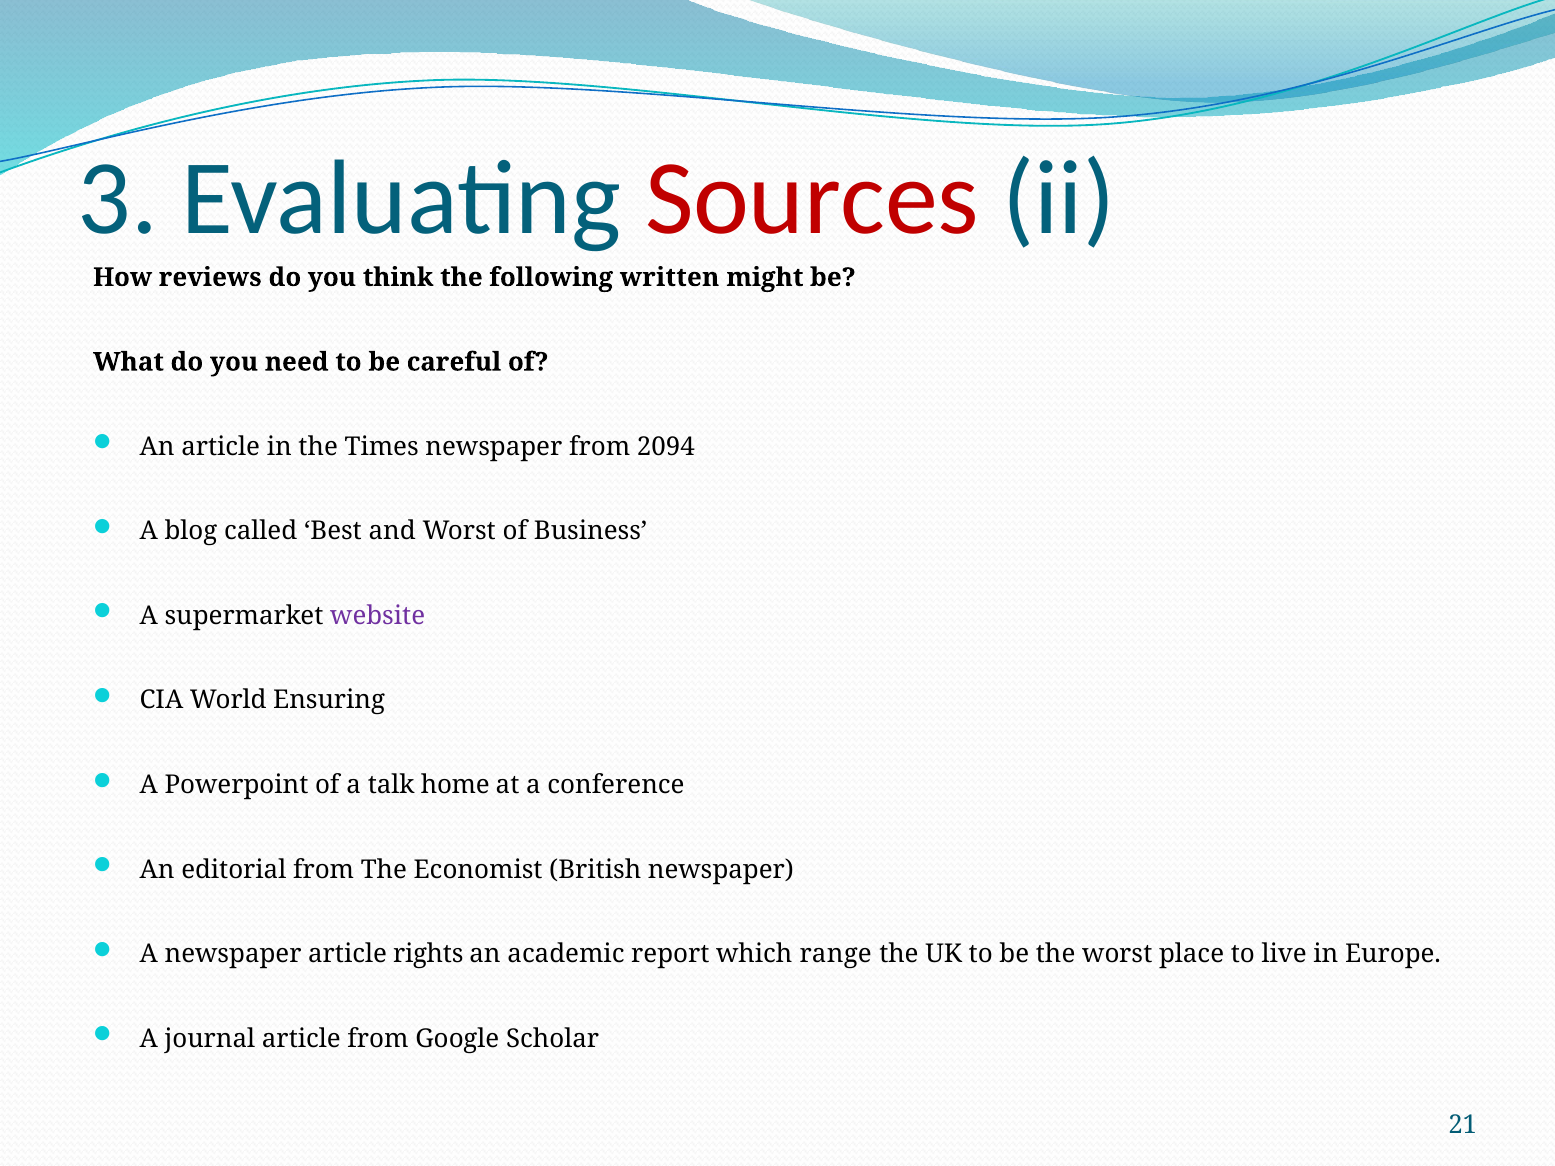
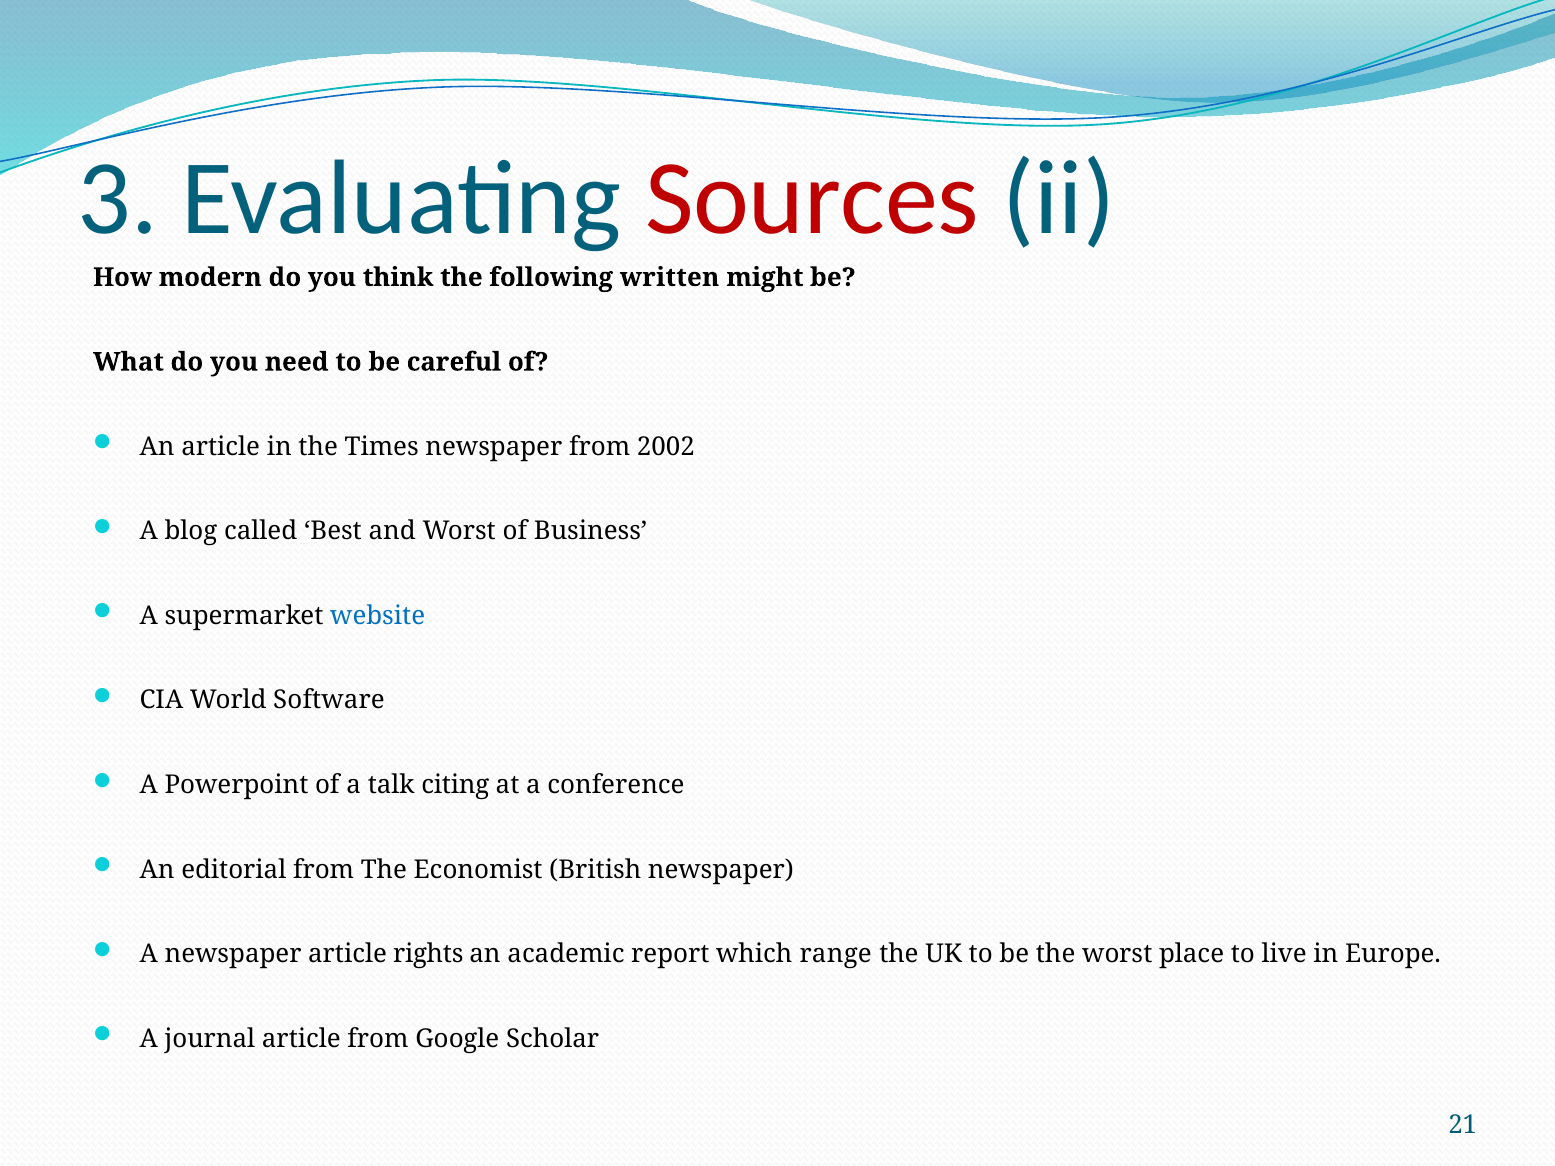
reviews: reviews -> modern
2094: 2094 -> 2002
website colour: purple -> blue
Ensuring: Ensuring -> Software
home: home -> citing
